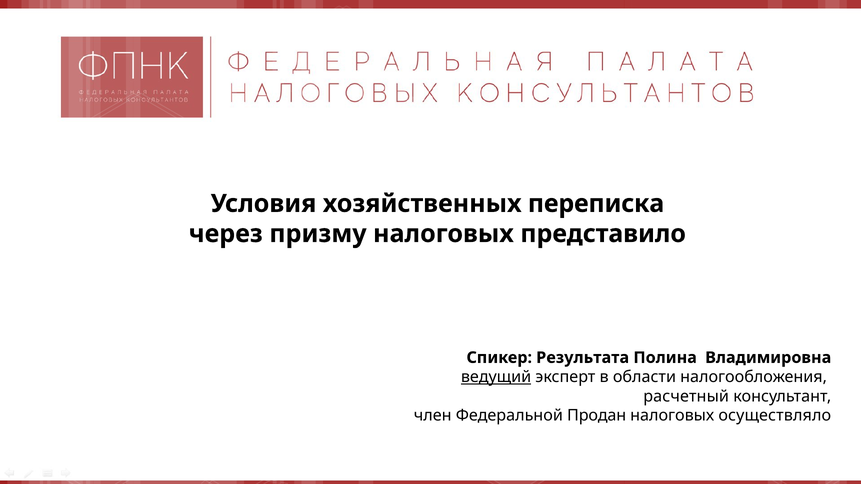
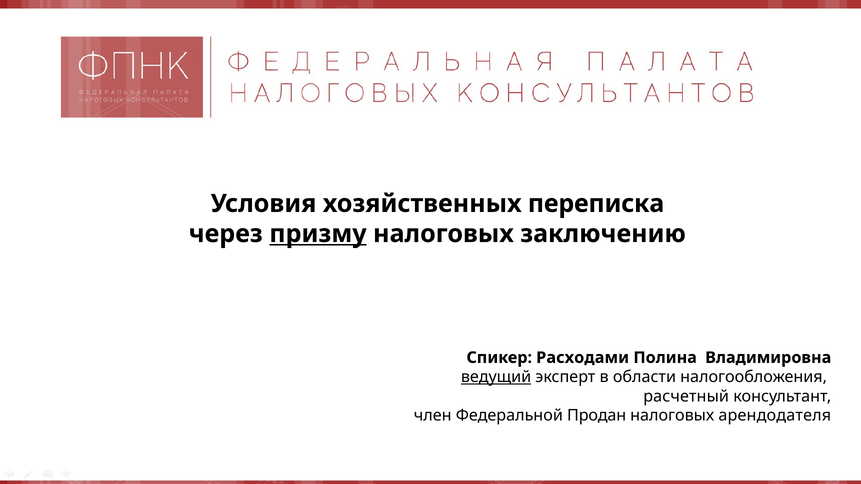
призму underline: none -> present
представило: представило -> заключению
Результата: Результата -> Расходами
осуществляло: осуществляло -> арендодателя
